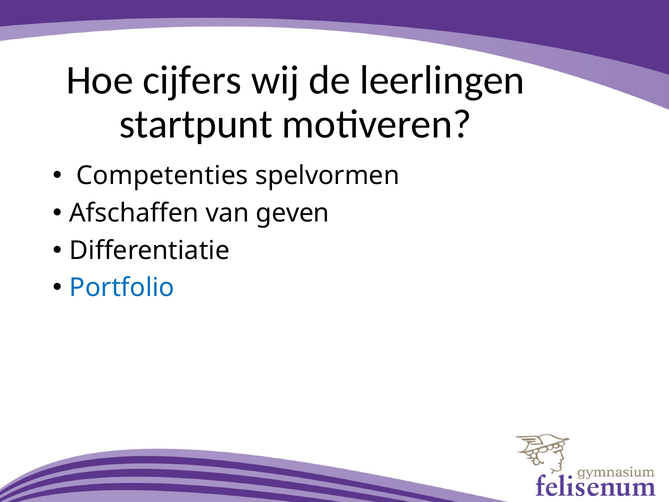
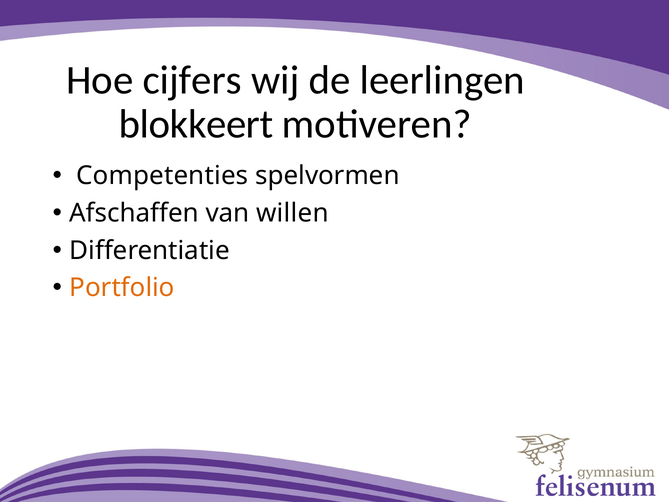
startpunt: startpunt -> blokkeert
geven: geven -> willen
Portfolio colour: blue -> orange
